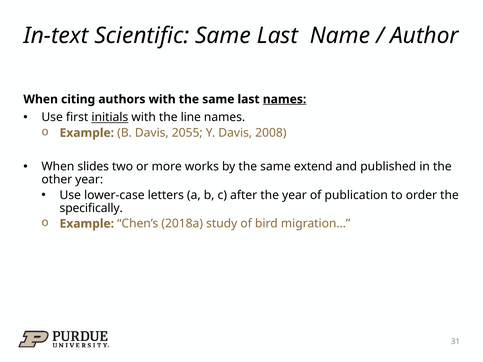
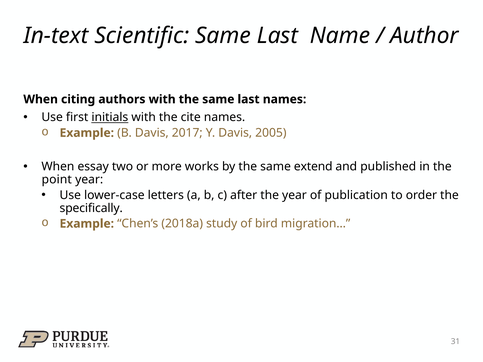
names at (285, 99) underline: present -> none
line: line -> cite
2055: 2055 -> 2017
2008: 2008 -> 2005
slides: slides -> essay
other: other -> point
